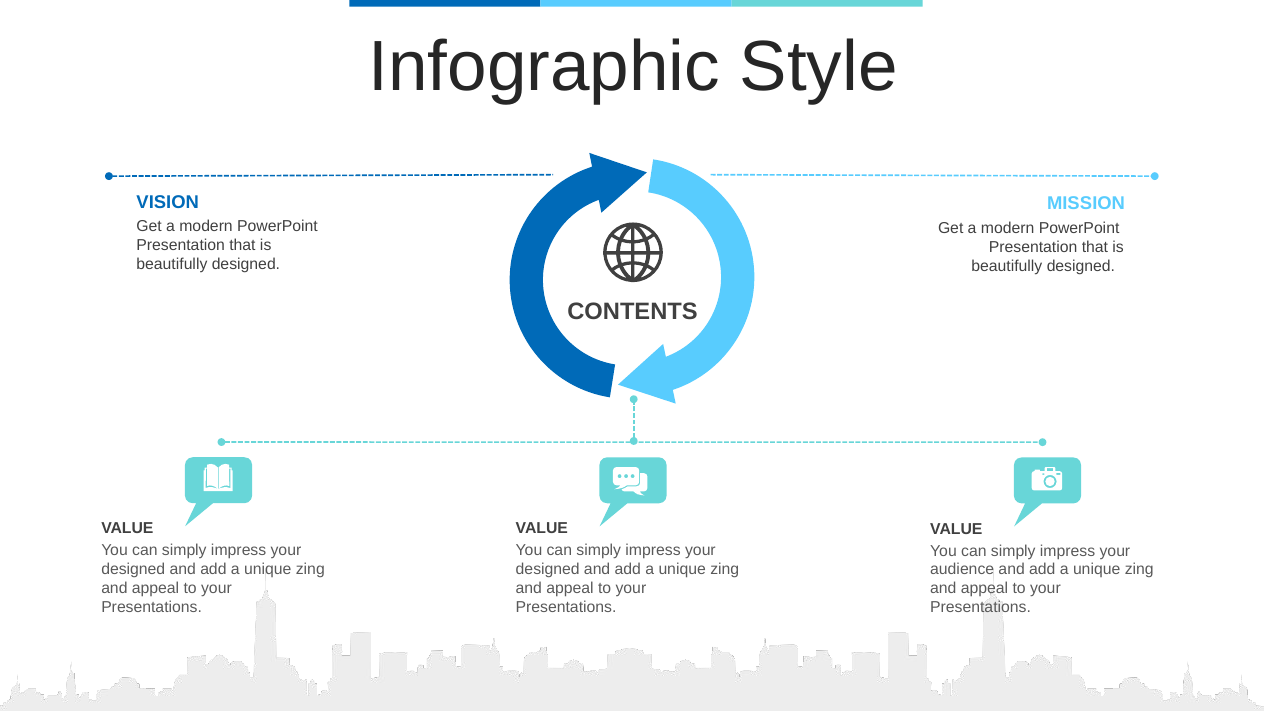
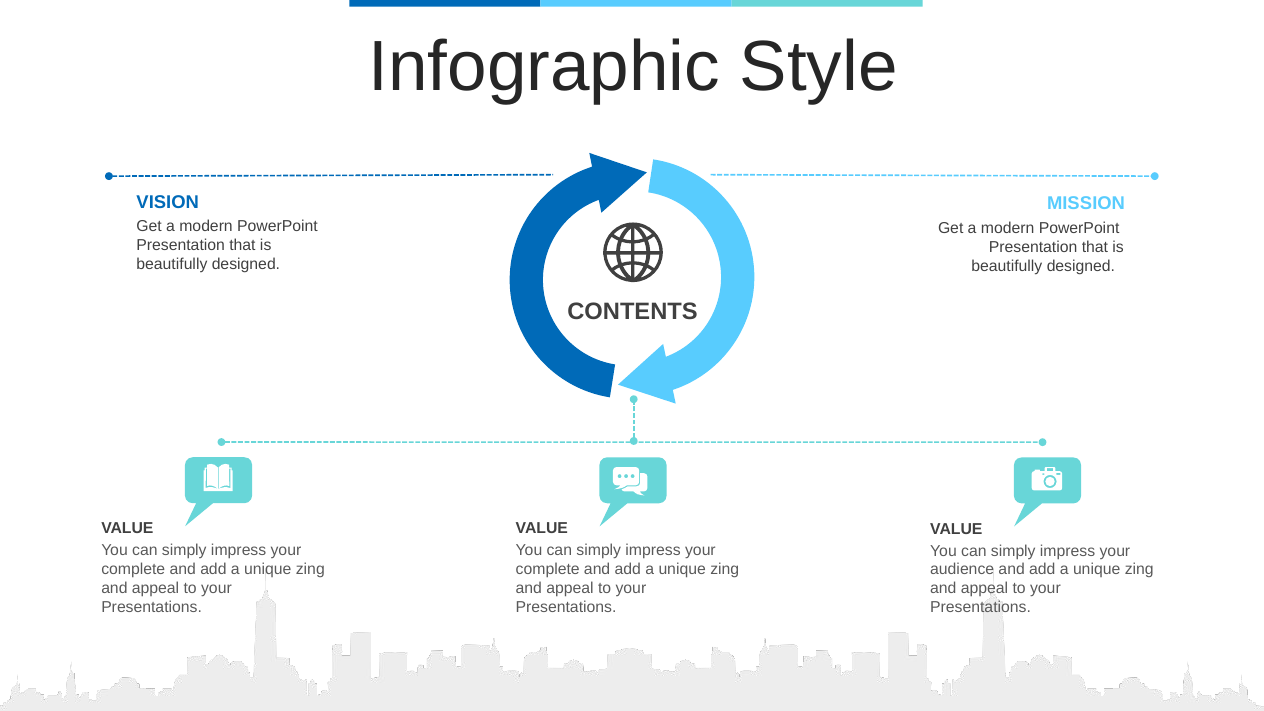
designed at (133, 570): designed -> complete
designed at (548, 570): designed -> complete
